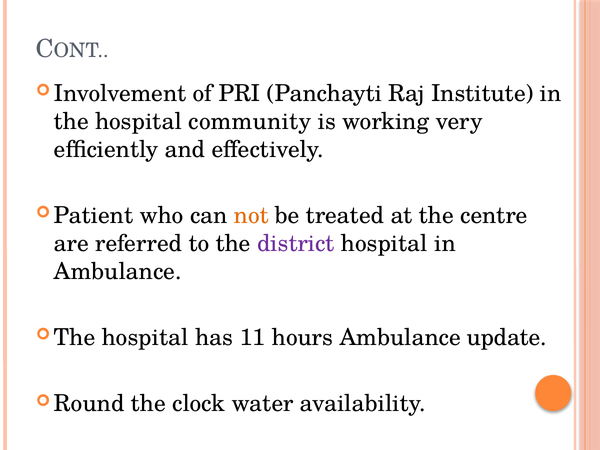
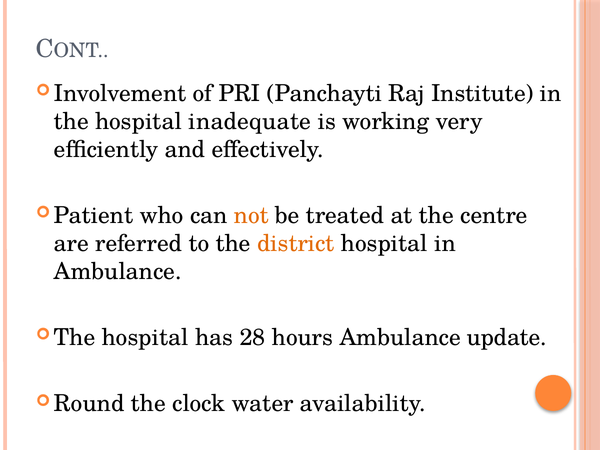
community: community -> inadequate
district colour: purple -> orange
11: 11 -> 28
